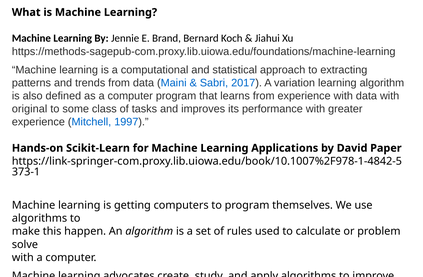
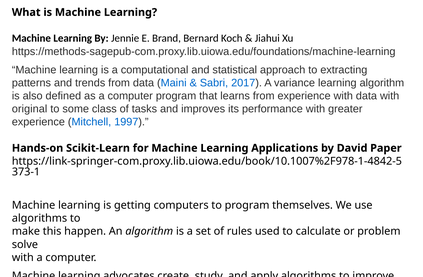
variation: variation -> variance
